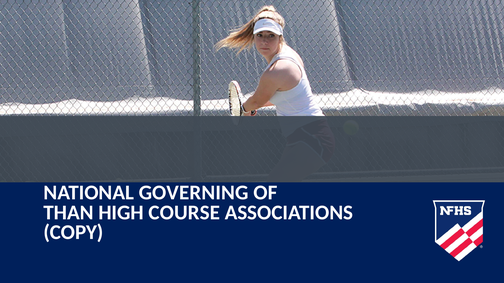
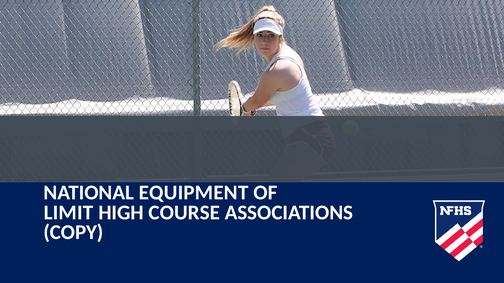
GOVERNING: GOVERNING -> EQUIPMENT
THAN: THAN -> LIMIT
